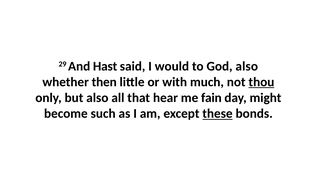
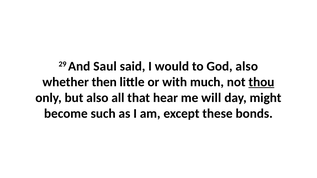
Hast: Hast -> Saul
fain: fain -> will
these underline: present -> none
